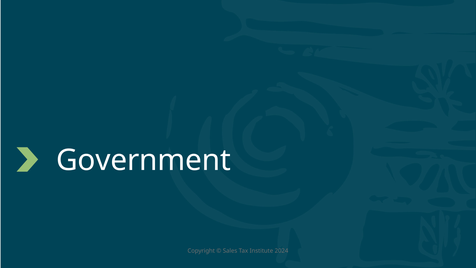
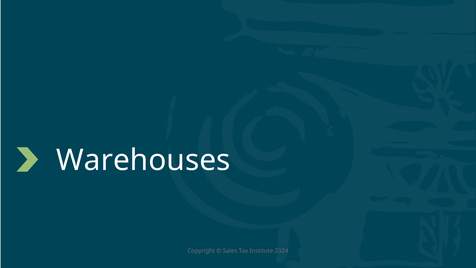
Government: Government -> Warehouses
